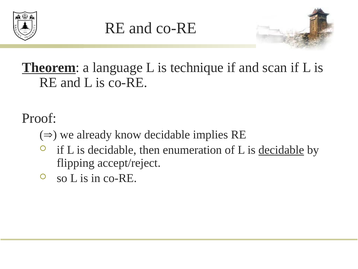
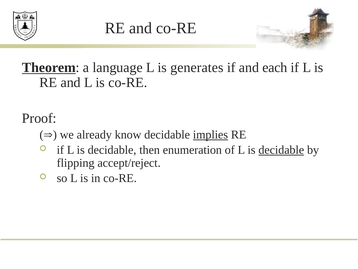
technique: technique -> generates
scan: scan -> each
implies underline: none -> present
